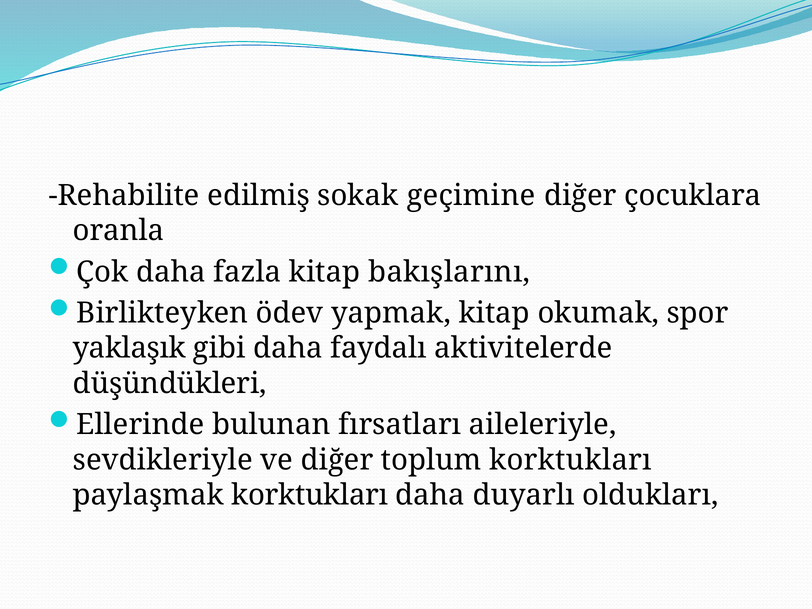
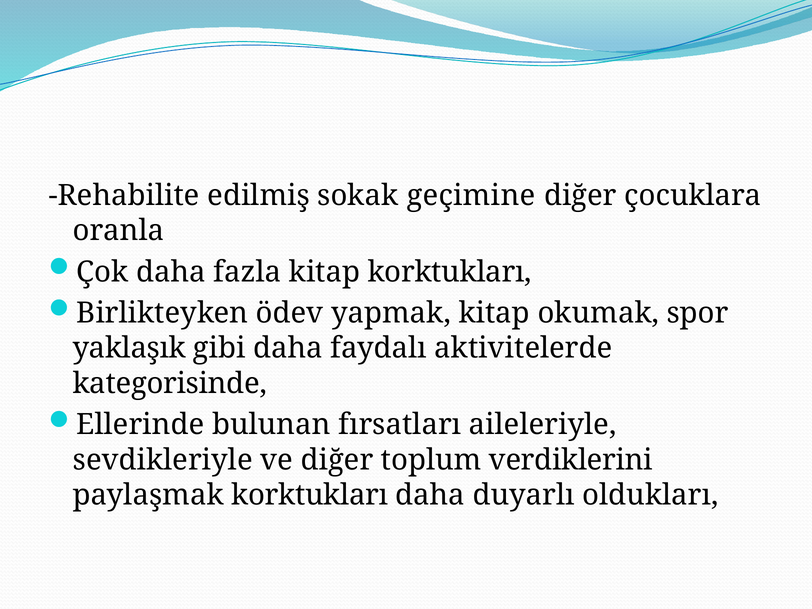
kitap bakışlarını: bakışlarını -> korktukları
düşündükleri: düşündükleri -> kategorisinde
toplum korktukları: korktukları -> verdiklerini
